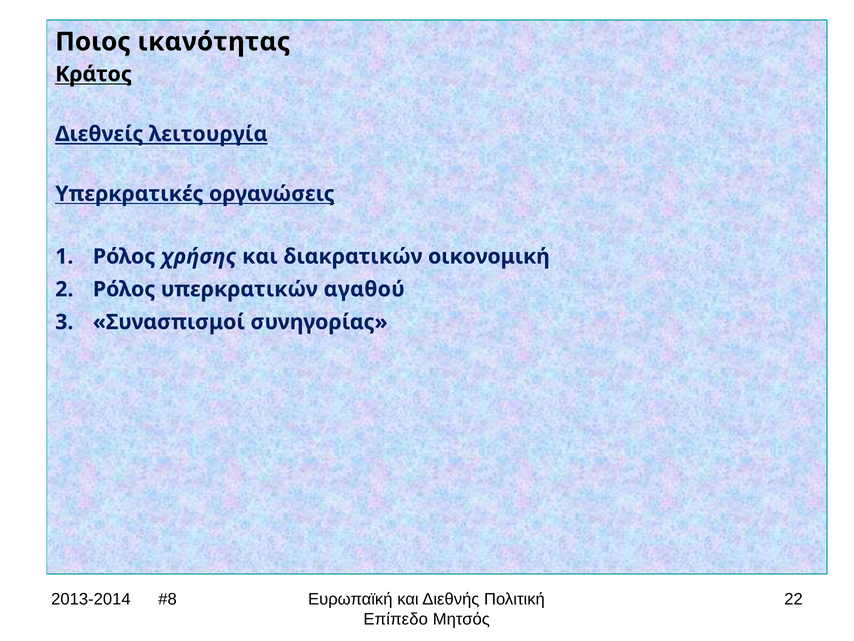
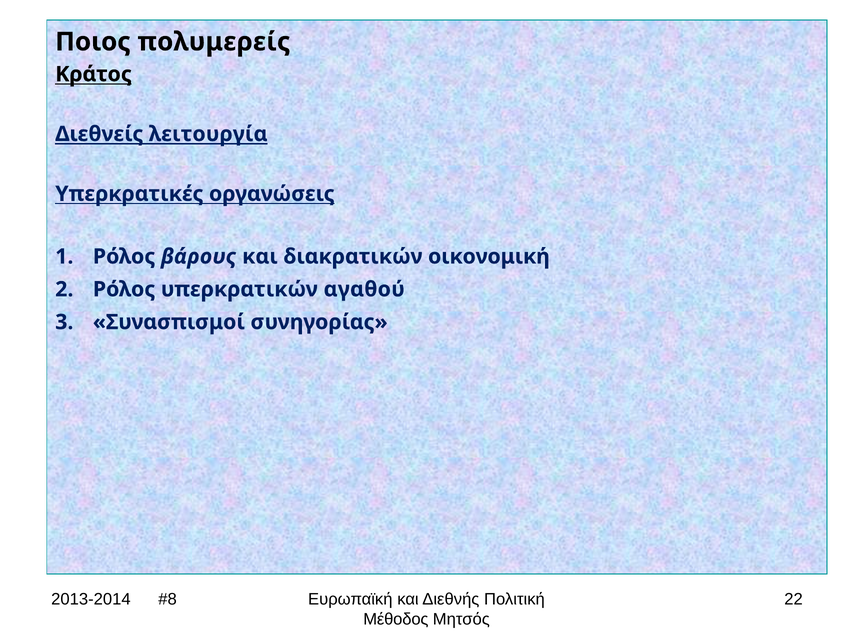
ικανότητας: ικανότητας -> πολυμερείς
χρήσης: χρήσης -> βάρους
Επίπεδο: Επίπεδο -> Μέθοδος
